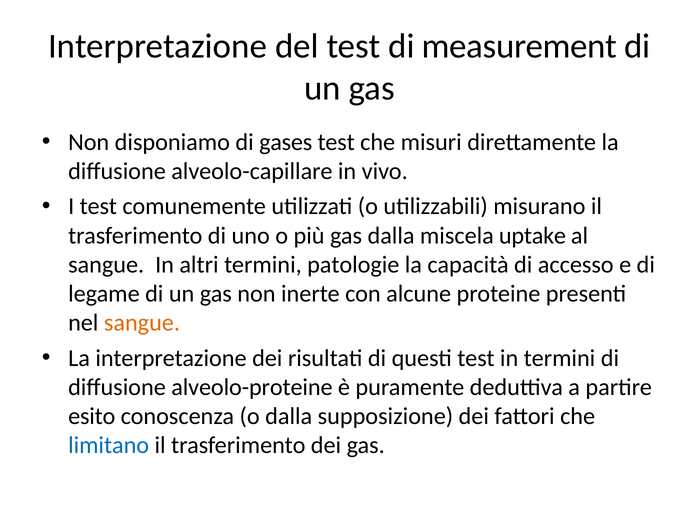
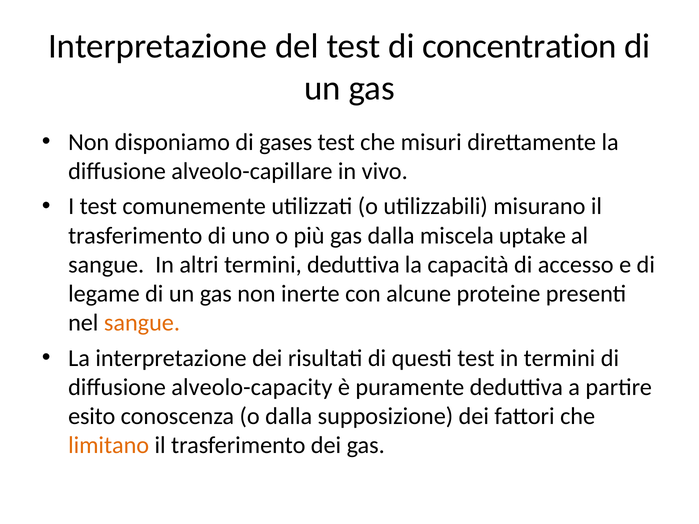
measurement: measurement -> concentration
termini patologie: patologie -> deduttiva
alveolo-proteine: alveolo-proteine -> alveolo-capacity
limitano colour: blue -> orange
